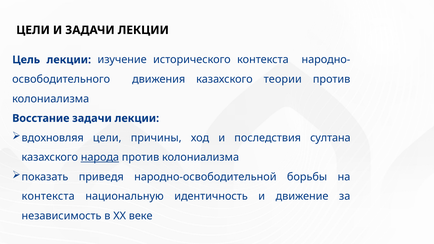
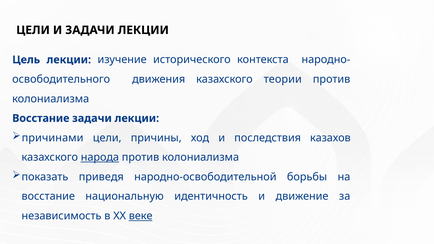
вдохновляя: вдохновляя -> причинами
султана: султана -> казахов
контекста at (48, 197): контекста -> восстание
веке underline: none -> present
